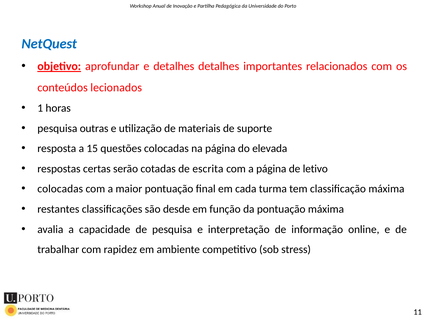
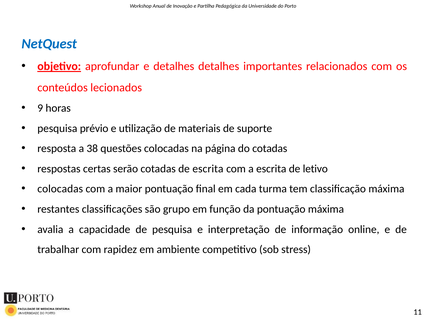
1: 1 -> 9
outras: outras -> prévio
15: 15 -> 38
do elevada: elevada -> cotadas
a página: página -> escrita
desde: desde -> grupo
